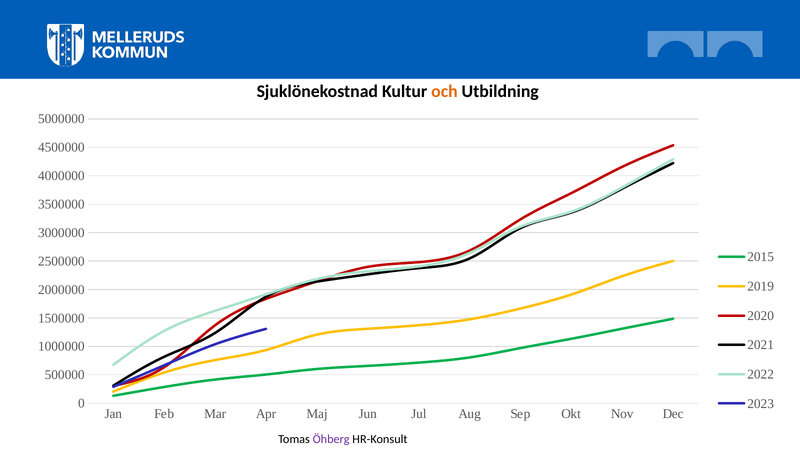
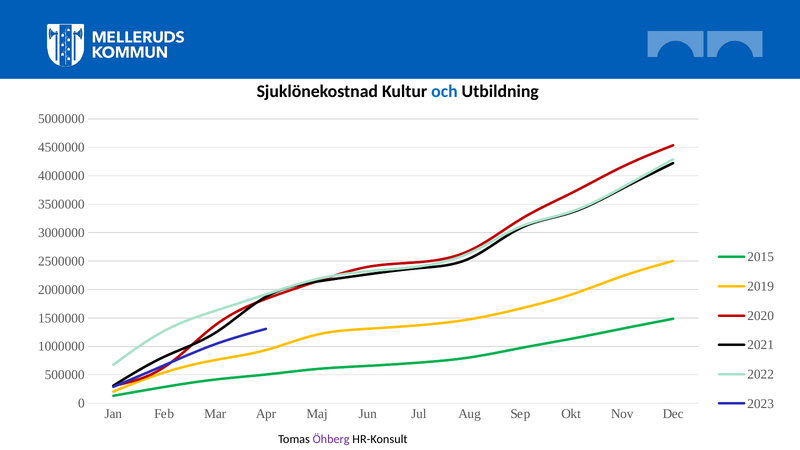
och colour: orange -> blue
